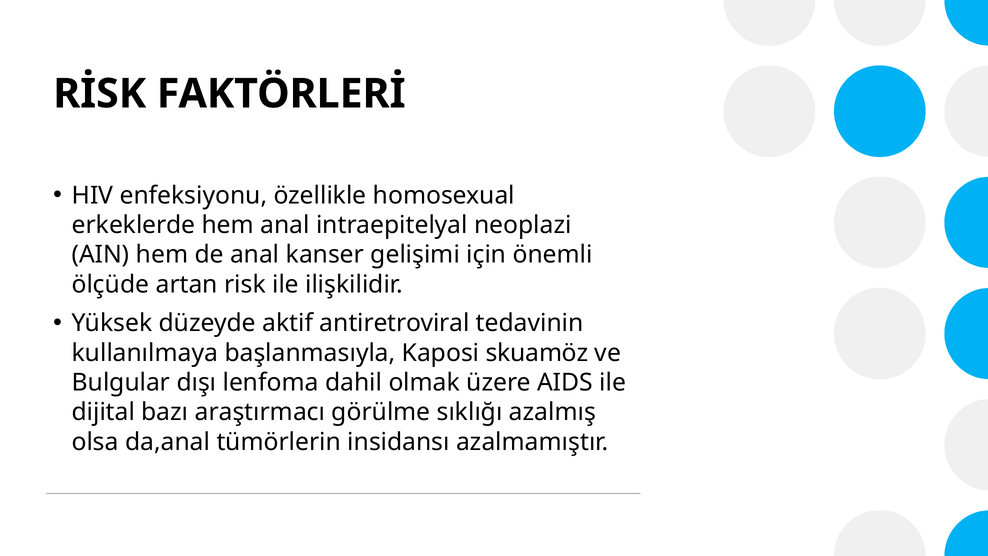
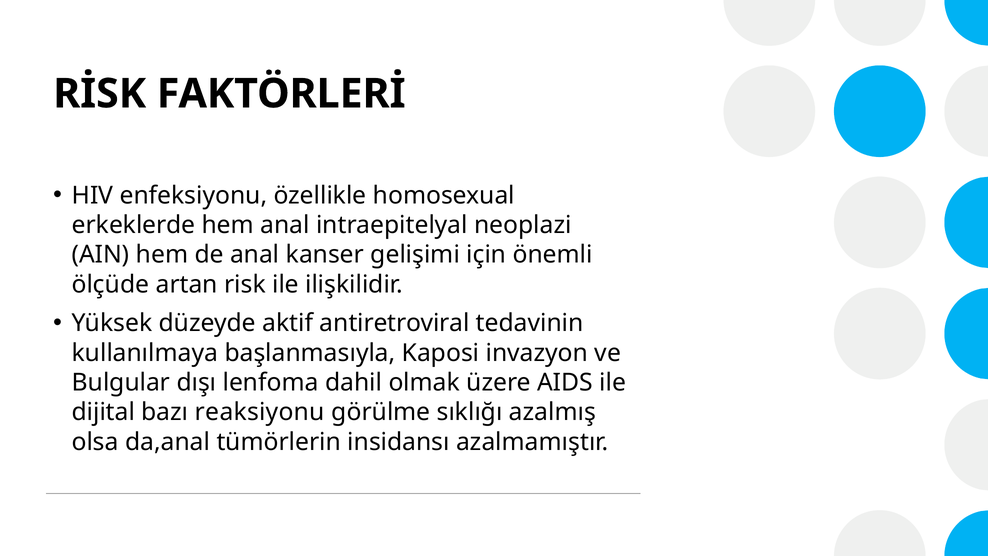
skuamöz: skuamöz -> invazyon
araştırmacı: araştırmacı -> reaksiyonu
